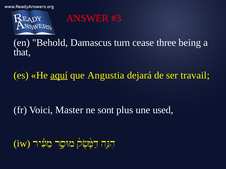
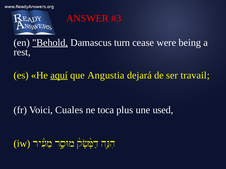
Behold underline: none -> present
three: three -> were
that: that -> rest
Master: Master -> Cuales
sont: sont -> toca
